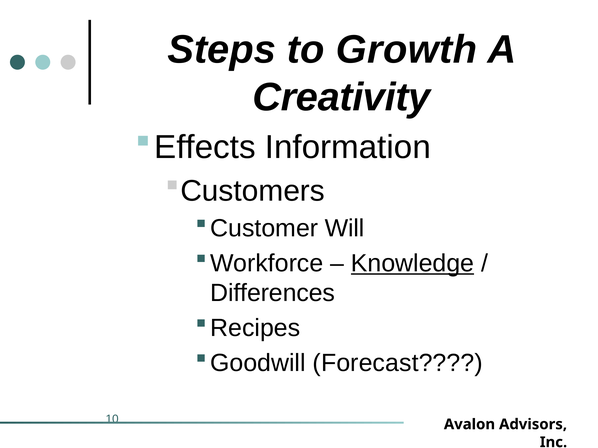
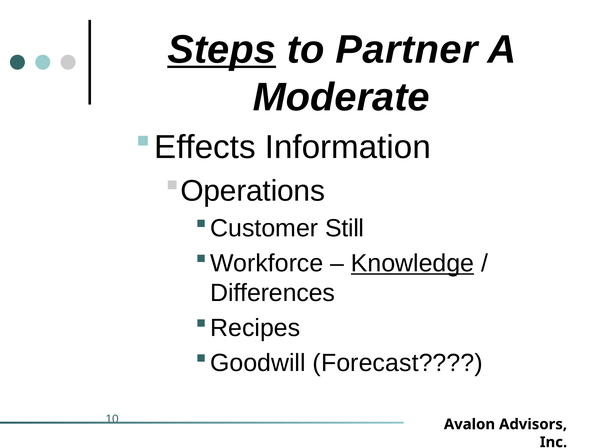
Steps underline: none -> present
Growth: Growth -> Partner
Creativity: Creativity -> Moderate
Customers: Customers -> Operations
Will: Will -> Still
